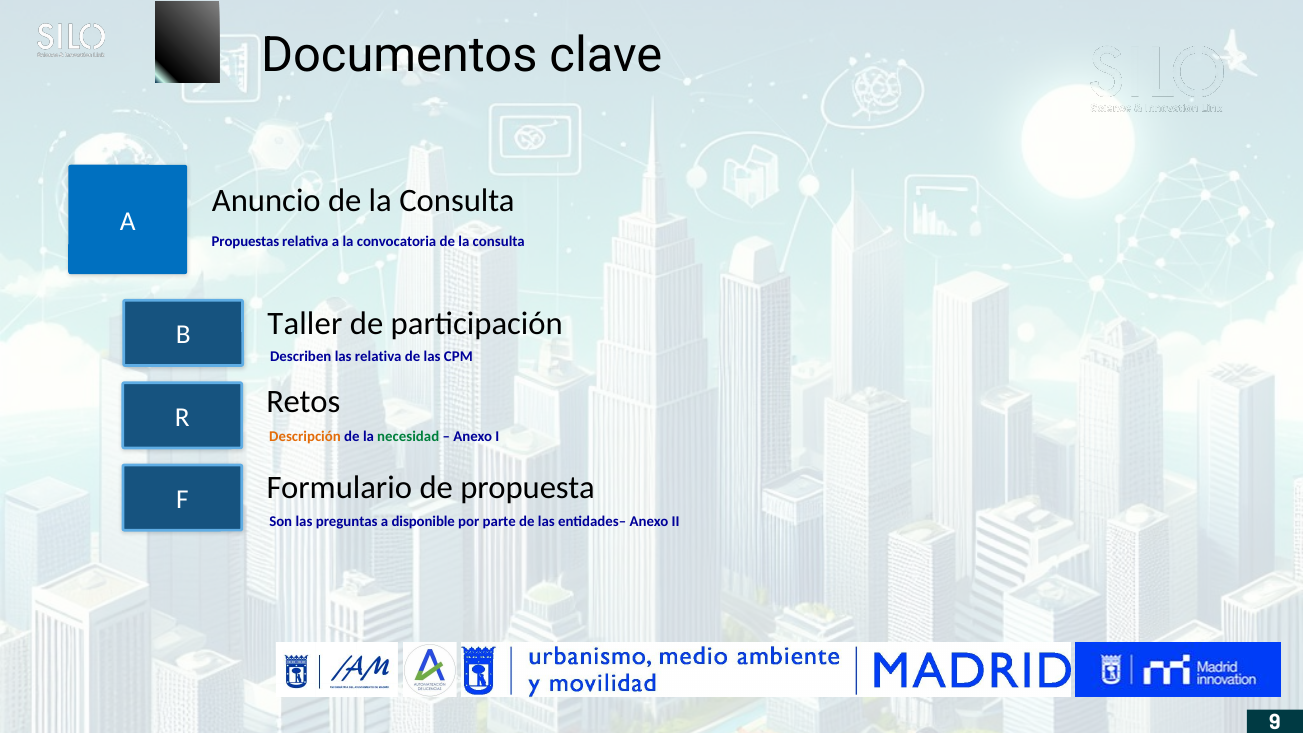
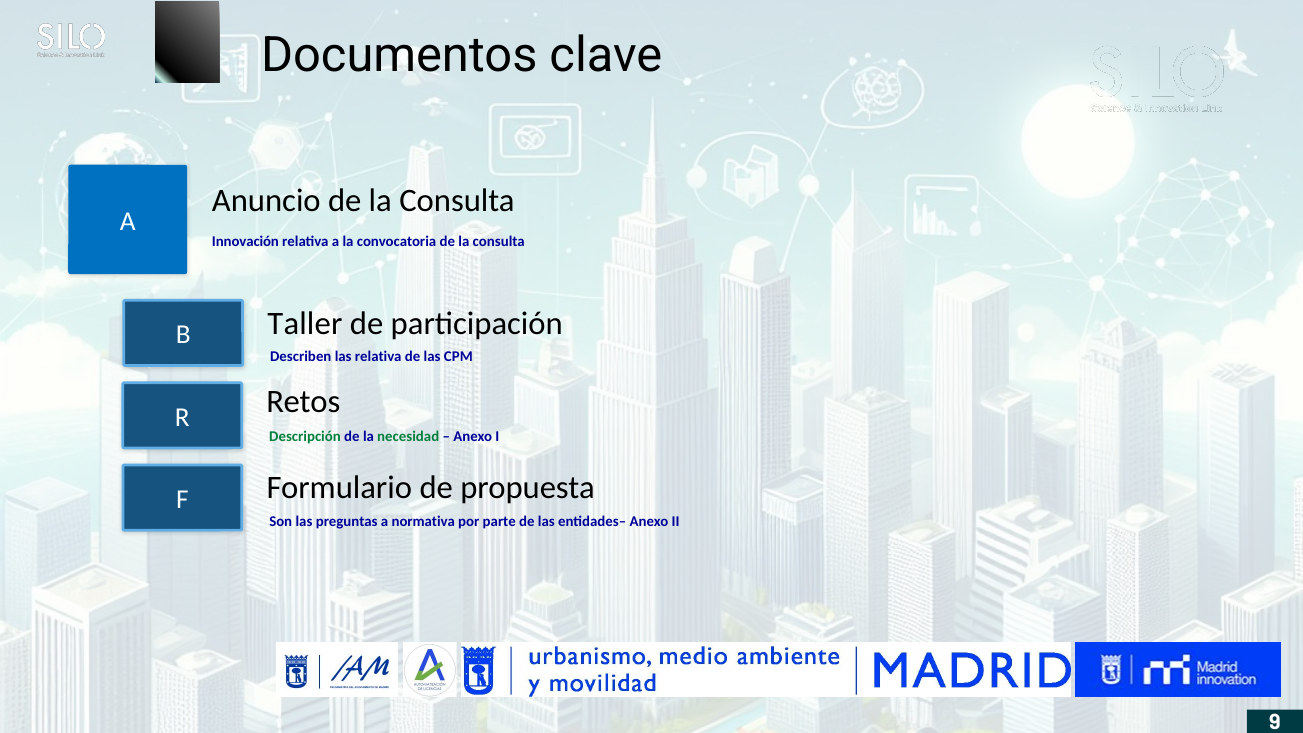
Propuestas: Propuestas -> Innovación
Descripción colour: orange -> green
disponible: disponible -> normativa
